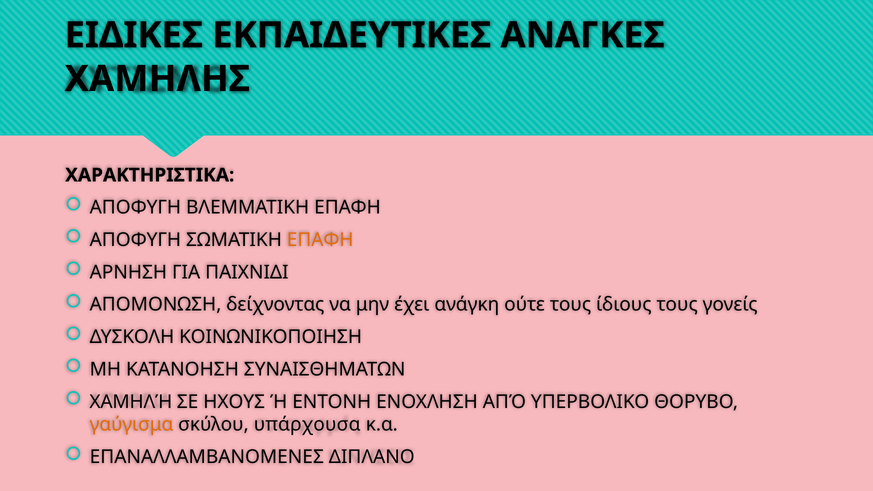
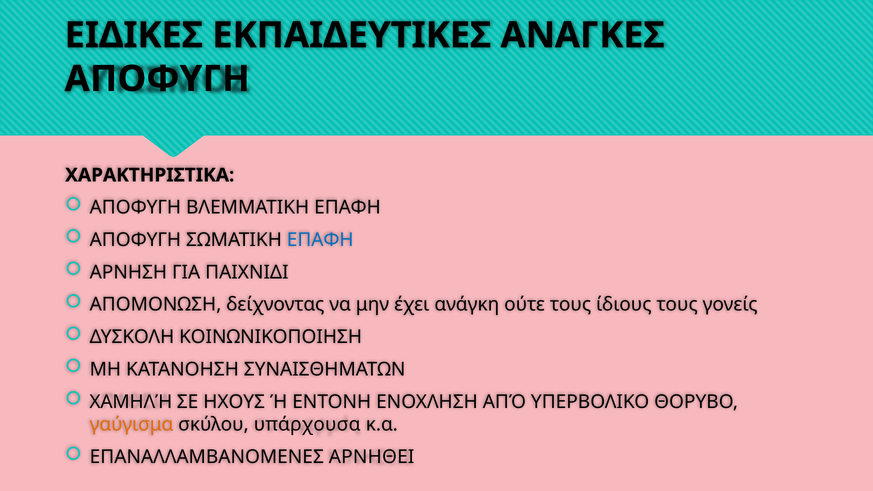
ΧΑΜΗΛΗΣ at (157, 79): ΧΑΜΗΛΗΣ -> ΑΠΟΦΥΓΗ
ΕΠΑΦΗ at (320, 240) colour: orange -> blue
ΔΙΠΛΑΝΟ: ΔΙΠΛΑΝΟ -> ΑΡΝΗΘΕΙ
